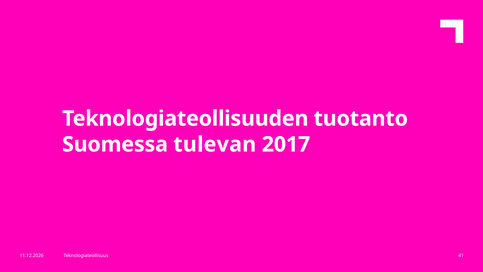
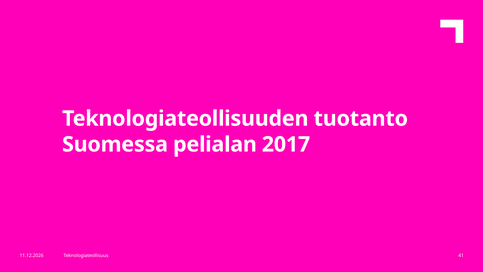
tulevan: tulevan -> pelialan
